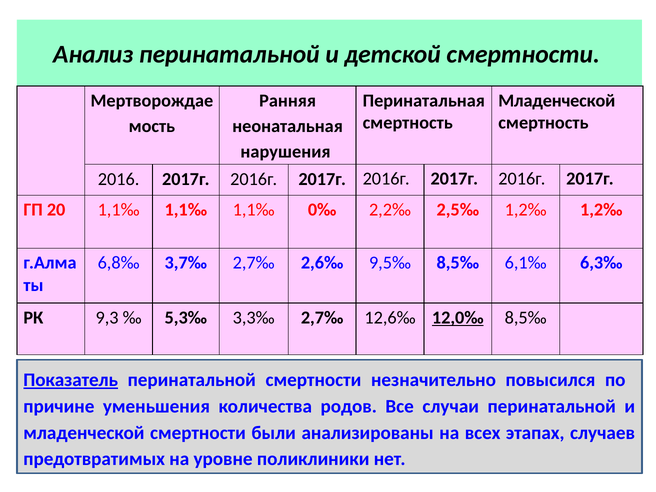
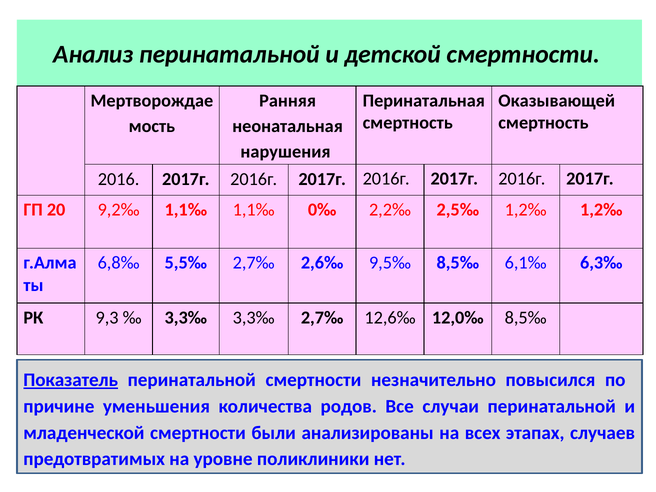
Младенческой at (557, 100): Младенческой -> Оказывающей
20 1,1‰: 1,1‰ -> 9,2‰
3,7‰: 3,7‰ -> 5,5‰
5,3‰ at (186, 318): 5,3‰ -> 3,3‰
12,0‰ underline: present -> none
